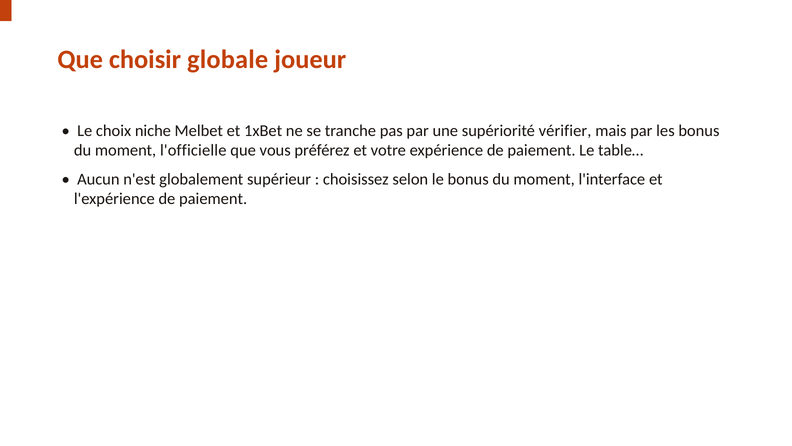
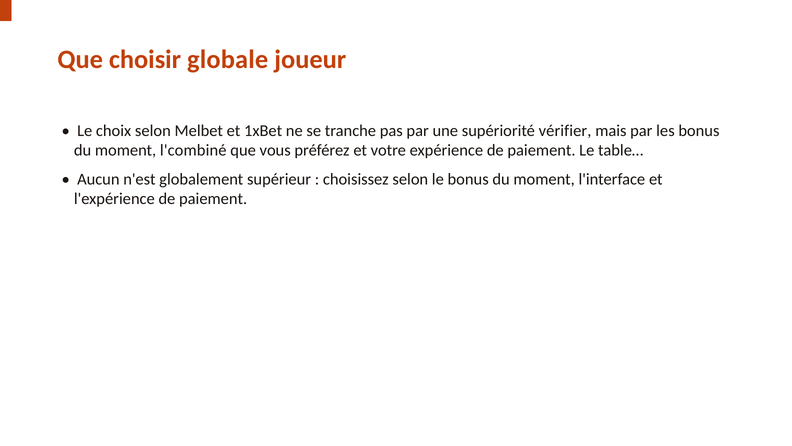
choix niche: niche -> selon
l'officielle: l'officielle -> l'combiné
